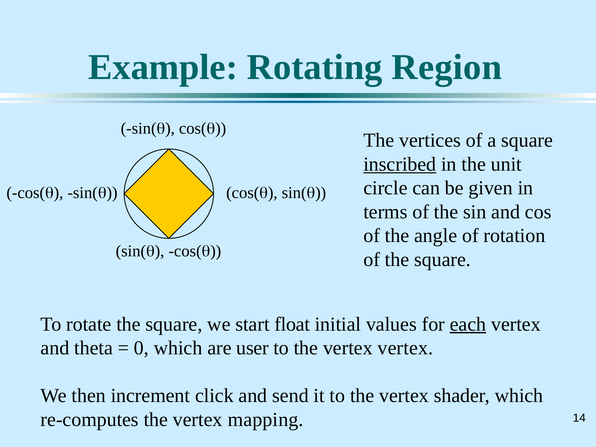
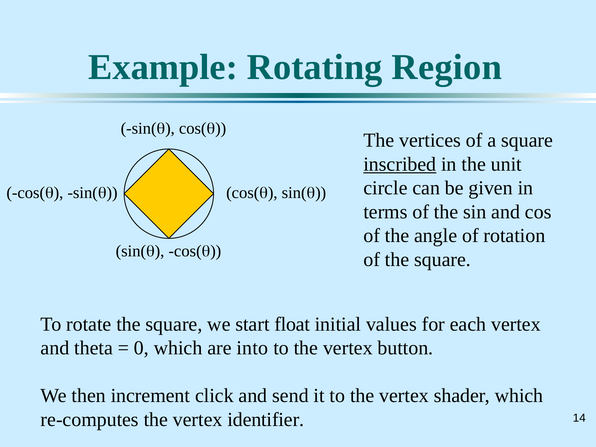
each underline: present -> none
user: user -> into
vertex vertex: vertex -> button
mapping: mapping -> identifier
